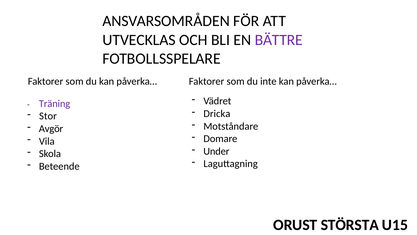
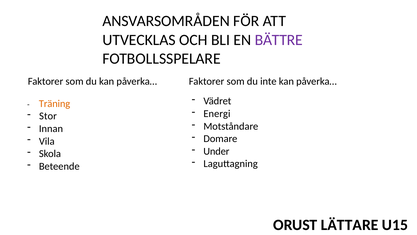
Träning colour: purple -> orange
Dricka: Dricka -> Energi
Avgör: Avgör -> Innan
STÖRSTA: STÖRSTA -> LÄTTARE
